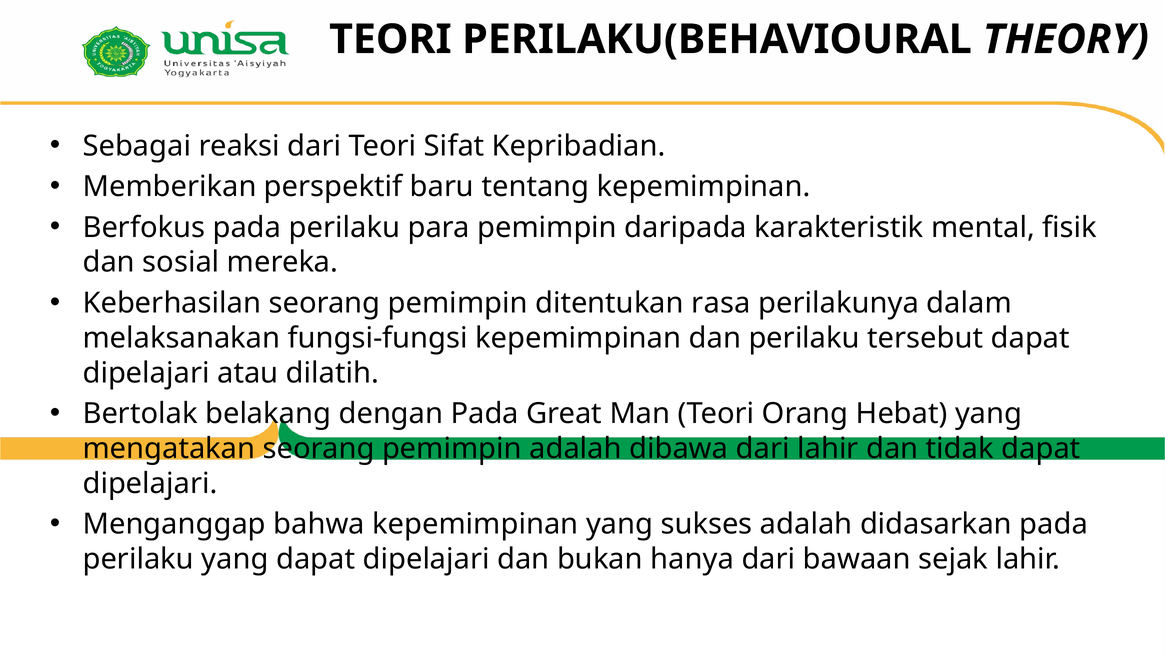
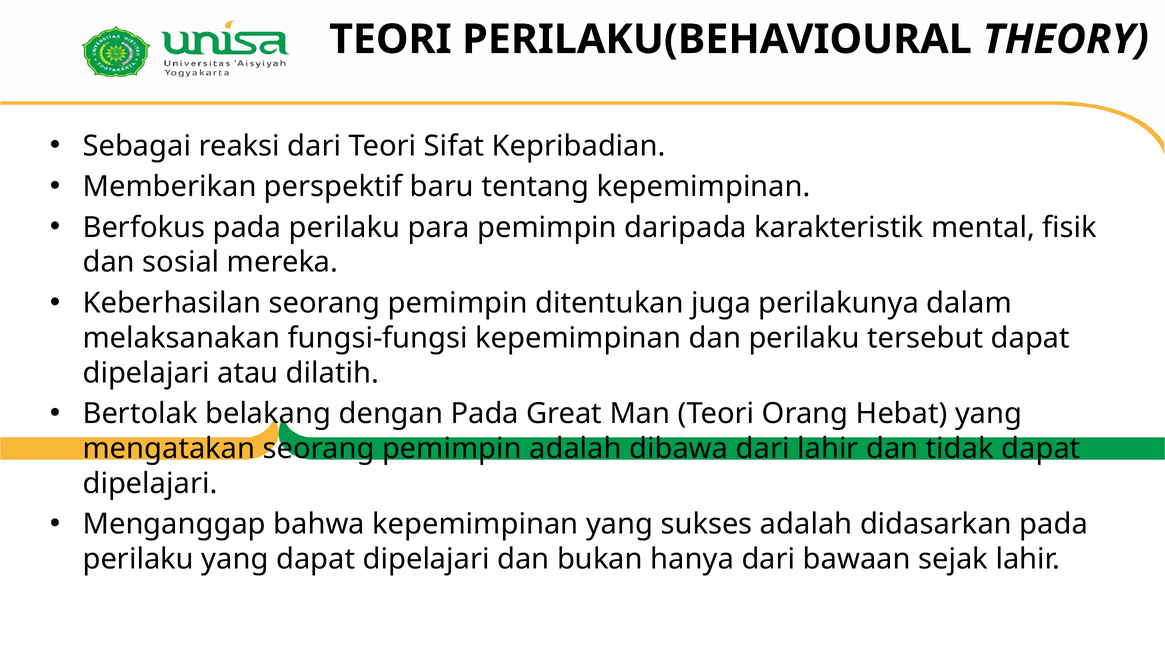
rasa: rasa -> juga
